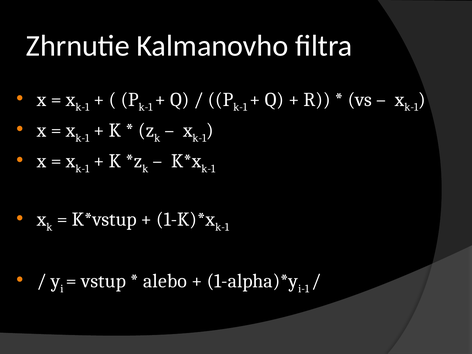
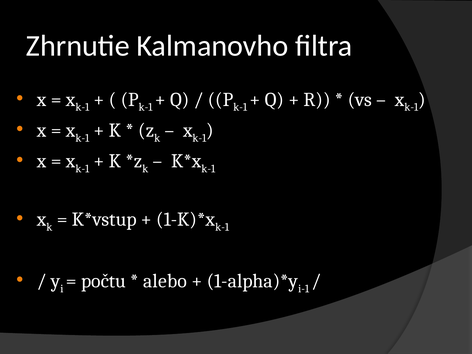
vstup: vstup -> počtu
